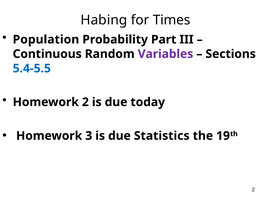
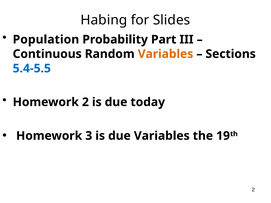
Times: Times -> Slides
Variables at (166, 54) colour: purple -> orange
due Statistics: Statistics -> Variables
